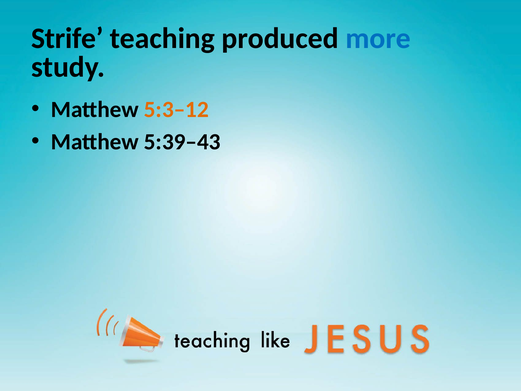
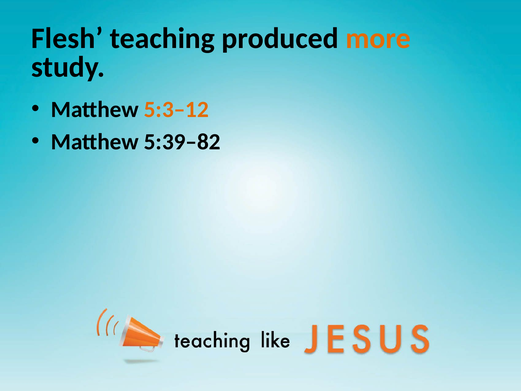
Strife: Strife -> Flesh
more colour: blue -> orange
5:39–43: 5:39–43 -> 5:39–82
